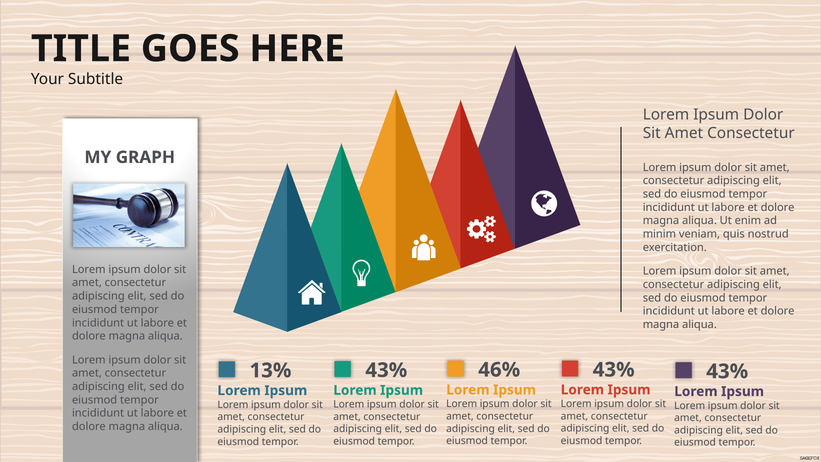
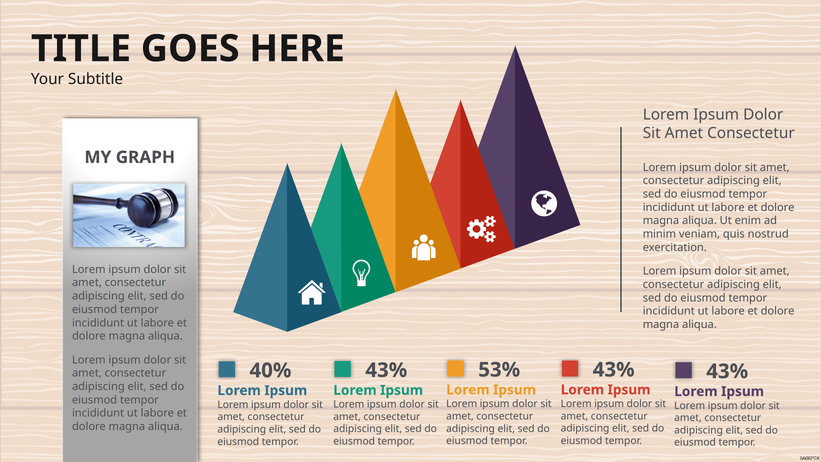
46%: 46% -> 53%
13%: 13% -> 40%
